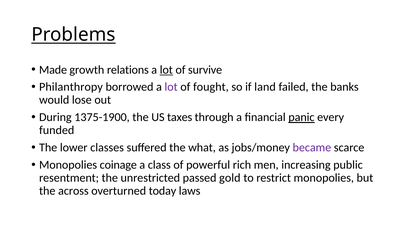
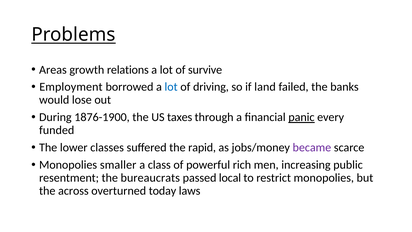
Made: Made -> Areas
lot at (166, 70) underline: present -> none
Philanthropy: Philanthropy -> Employment
lot at (171, 87) colour: purple -> blue
fought: fought -> driving
1375-1900: 1375-1900 -> 1876-1900
what: what -> rapid
coinage: coinage -> smaller
unrestricted: unrestricted -> bureaucrats
gold: gold -> local
